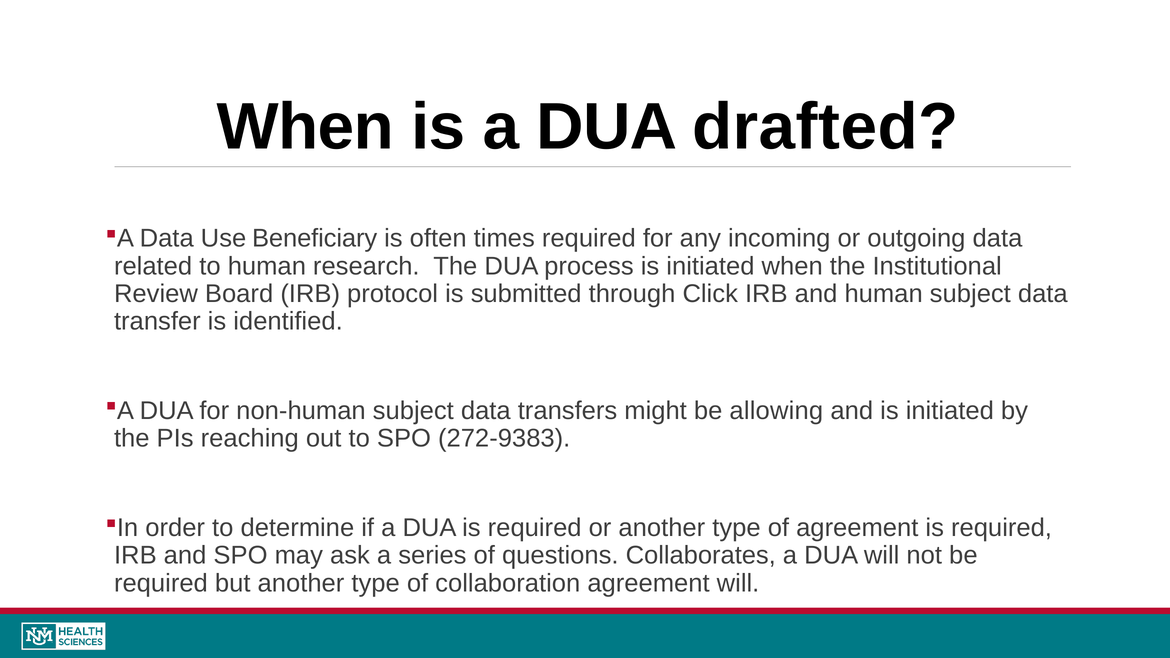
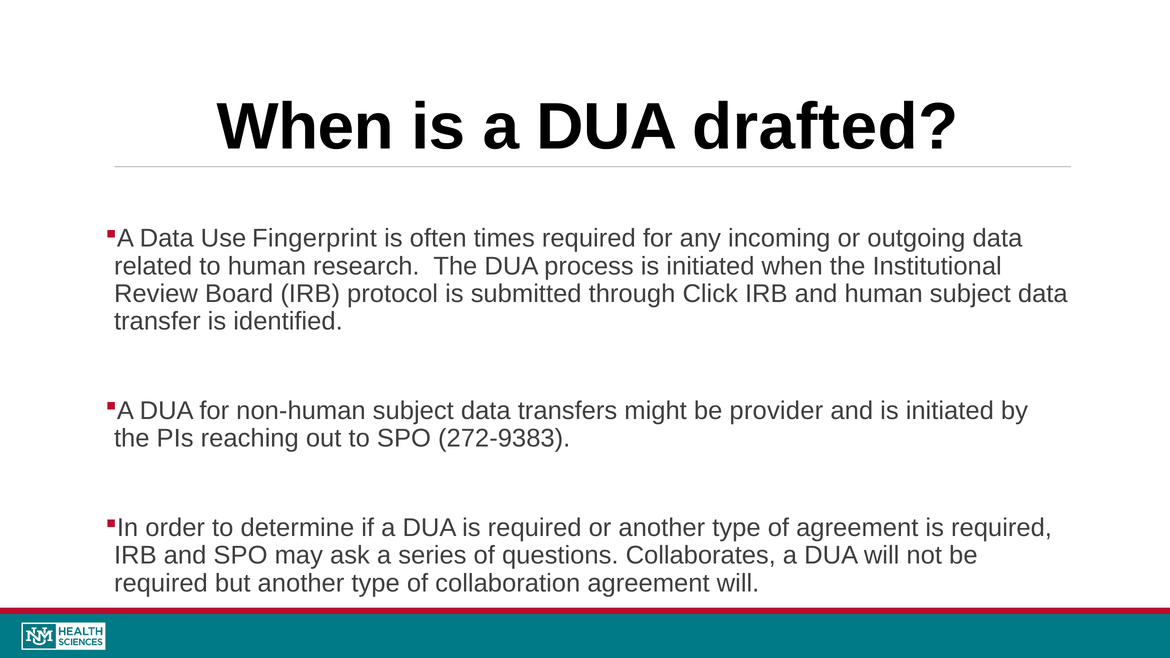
Beneficiary: Beneficiary -> Fingerprint
allowing: allowing -> provider
